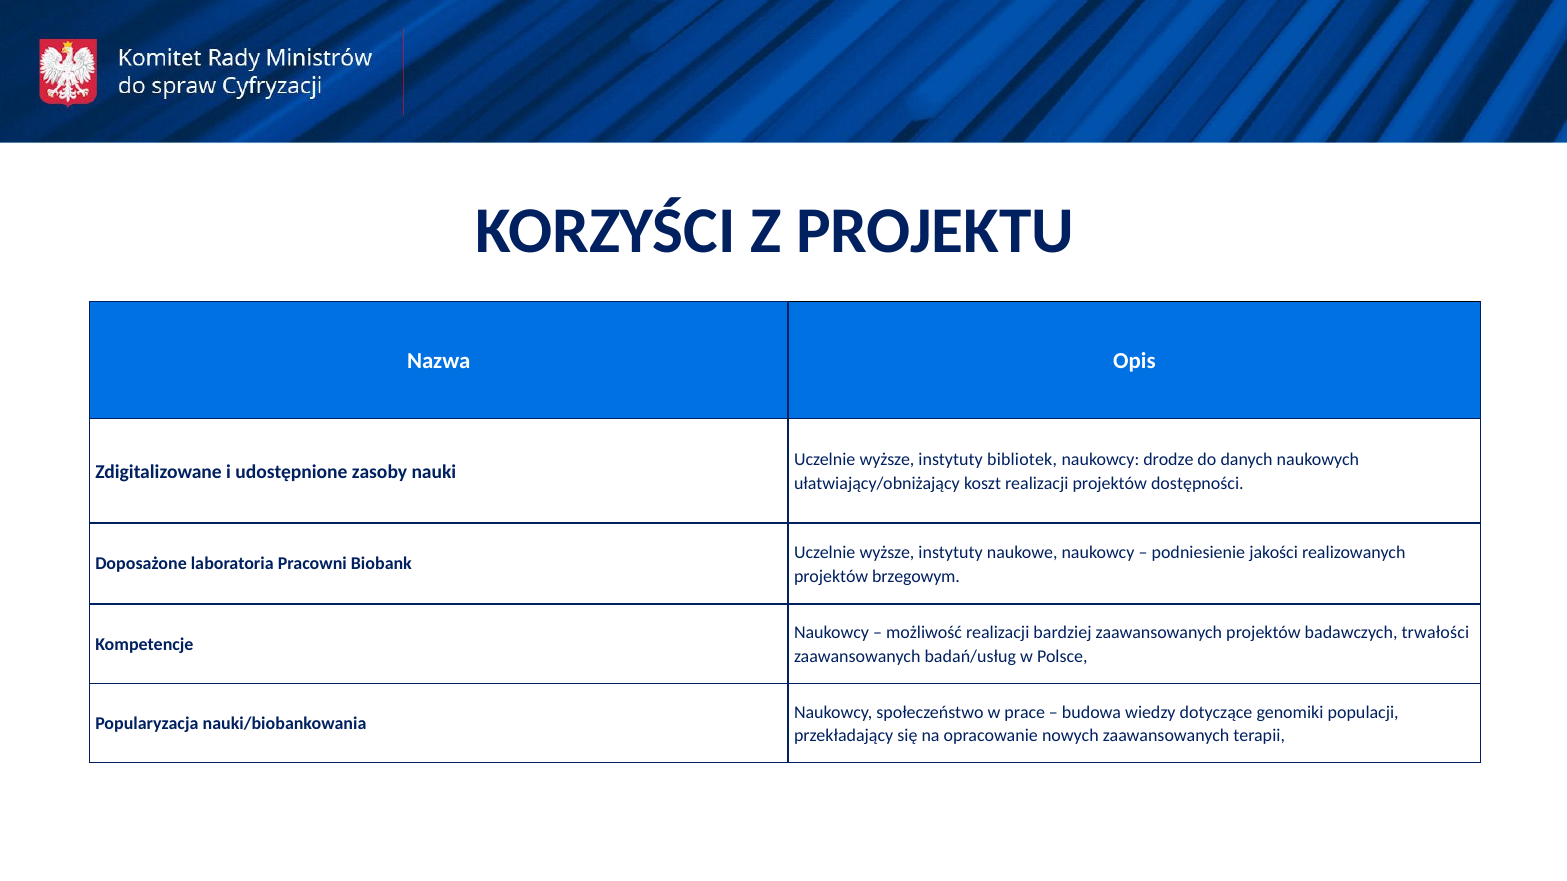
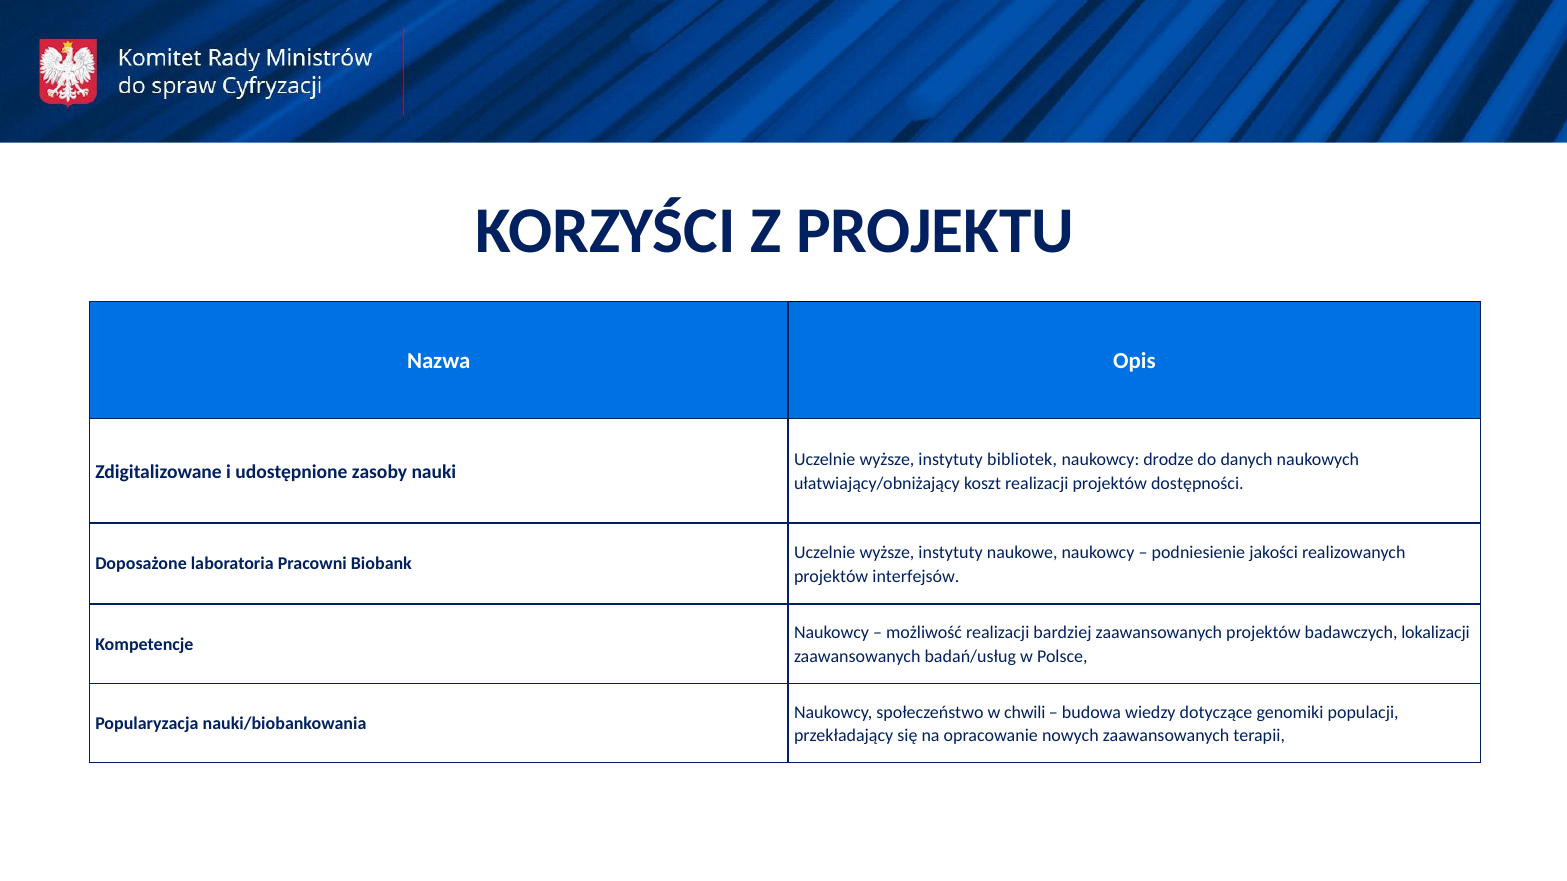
brzegowym: brzegowym -> interfejsów
trwałości: trwałości -> lokalizacji
prace: prace -> chwili
